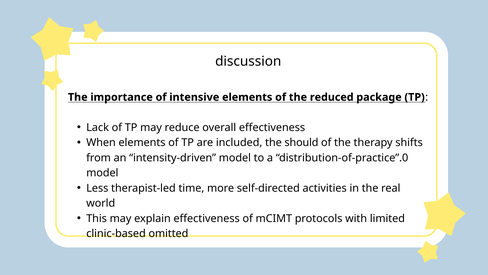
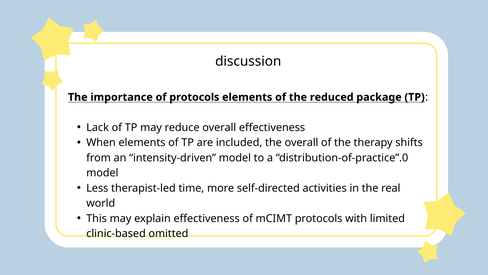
of intensive: intensive -> protocols
the should: should -> overall
